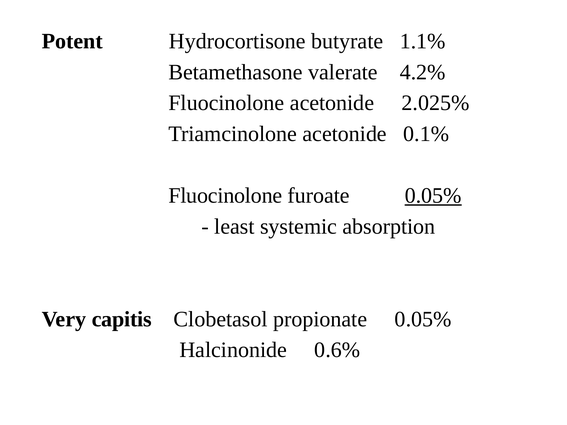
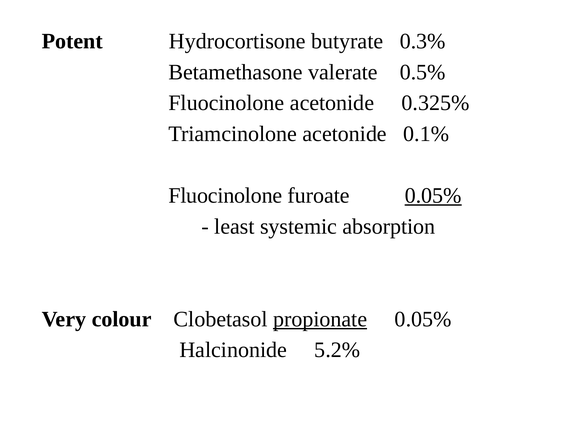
1.1%: 1.1% -> 0.3%
4.2%: 4.2% -> 0.5%
2.025%: 2.025% -> 0.325%
capitis: capitis -> colour
propionate underline: none -> present
0.6%: 0.6% -> 5.2%
